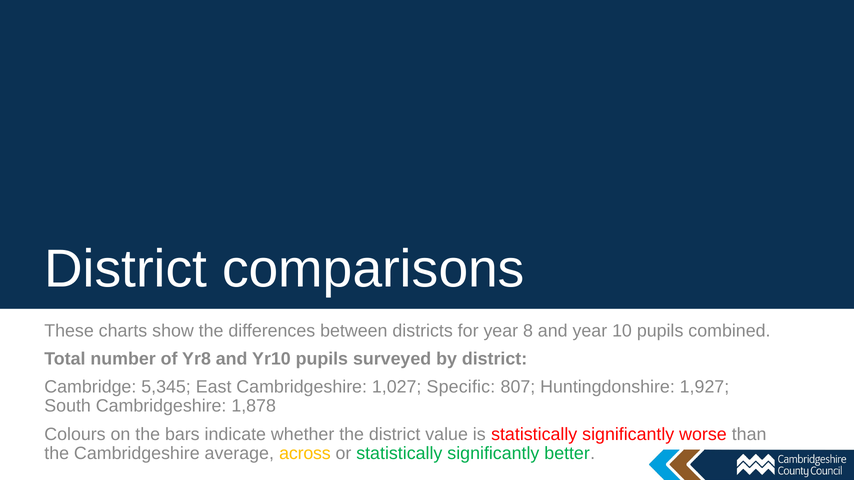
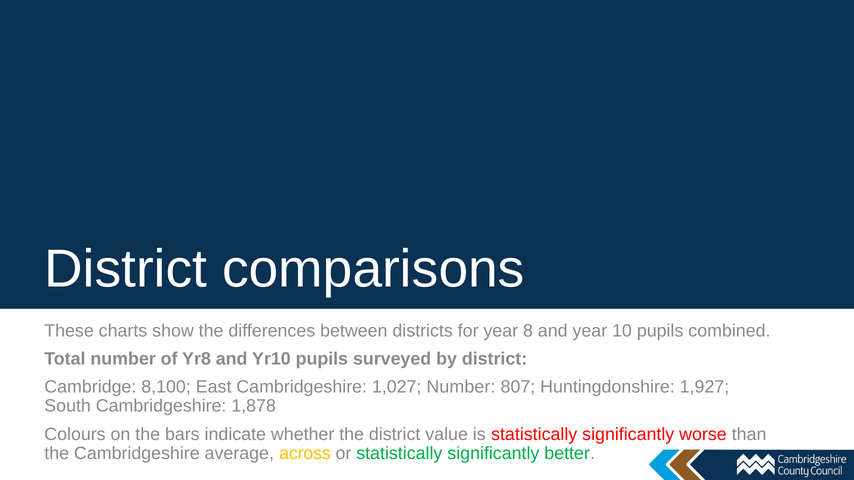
5,345: 5,345 -> 8,100
1,027 Specific: Specific -> Number
